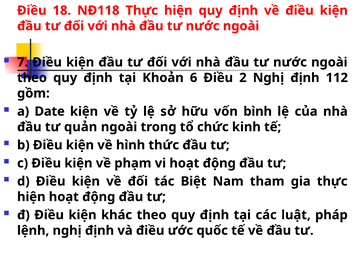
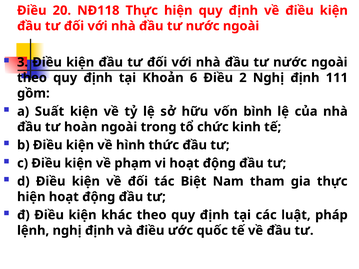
18: 18 -> 20
7: 7 -> 3
112: 112 -> 111
Date: Date -> Suất
quản: quản -> hoàn
